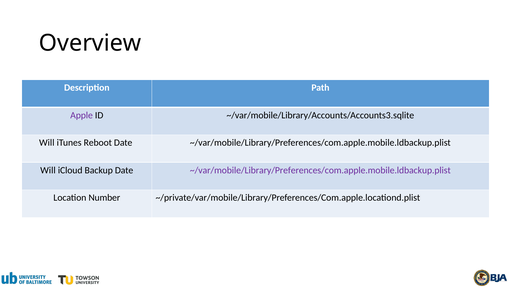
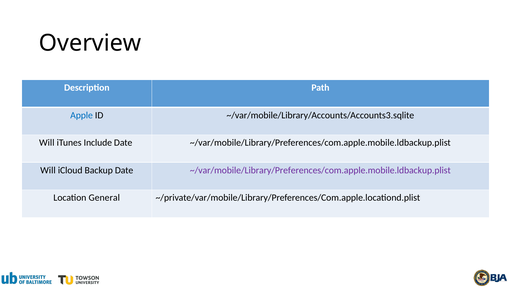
Apple colour: purple -> blue
Reboot: Reboot -> Include
Number: Number -> General
